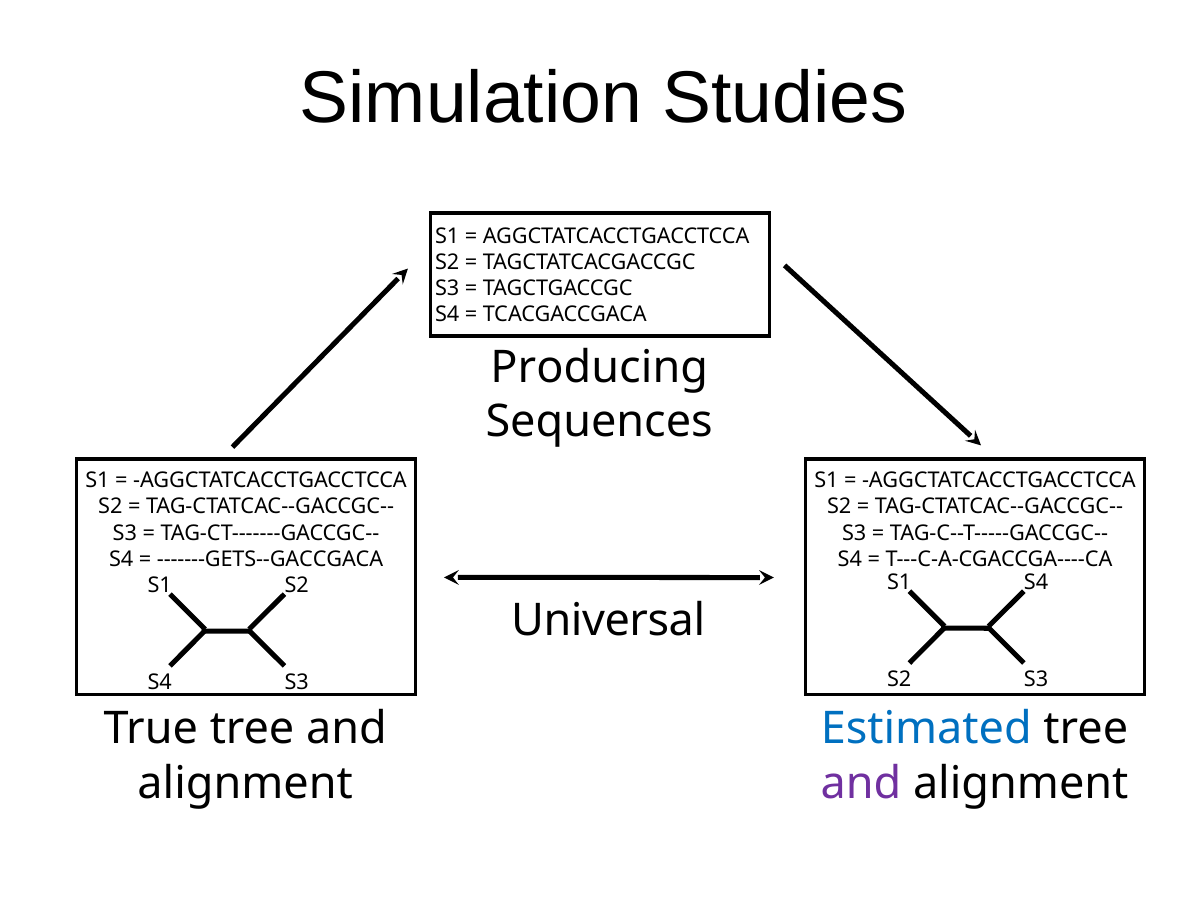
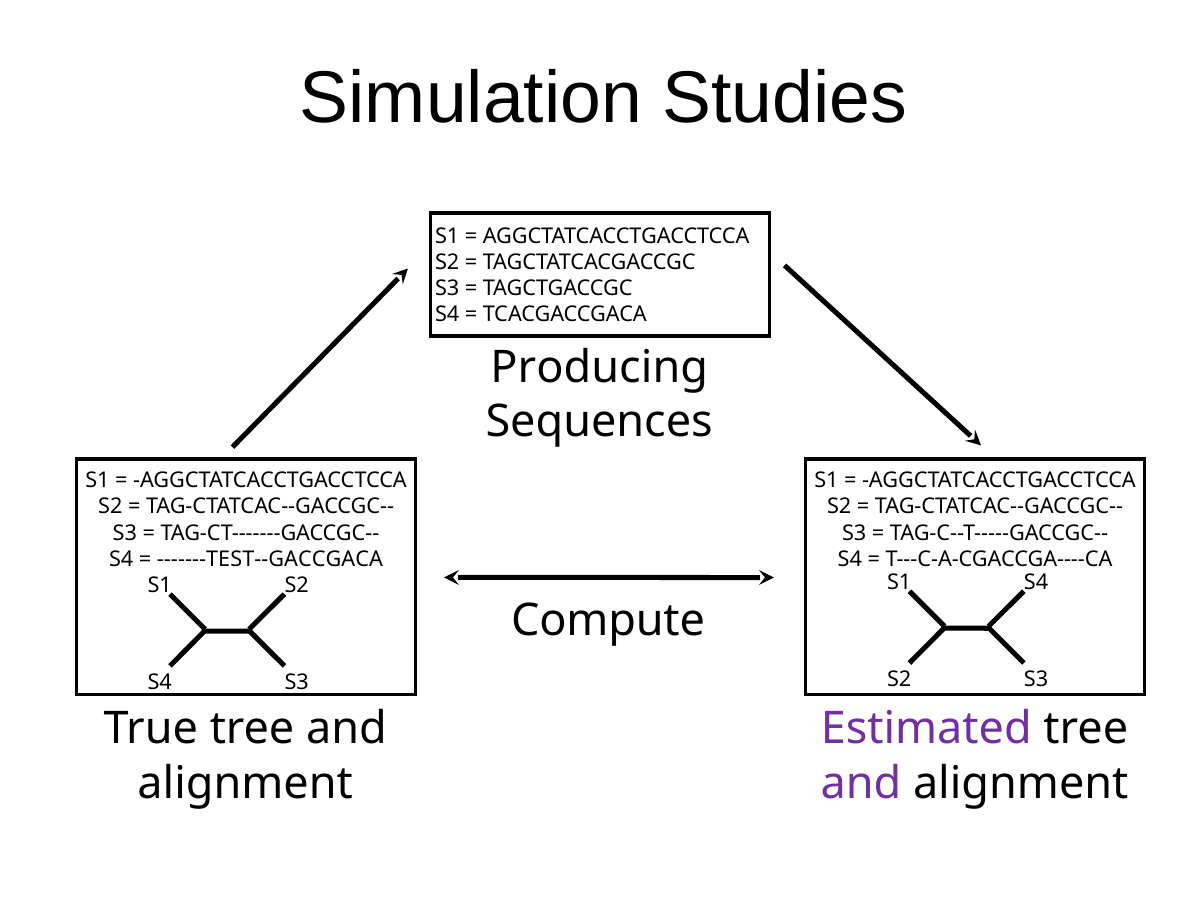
-------GETS--GACCGACA: -------GETS--GACCGACA -> -------TEST--GACCGACA
Universal: Universal -> Compute
Estimated colour: blue -> purple
